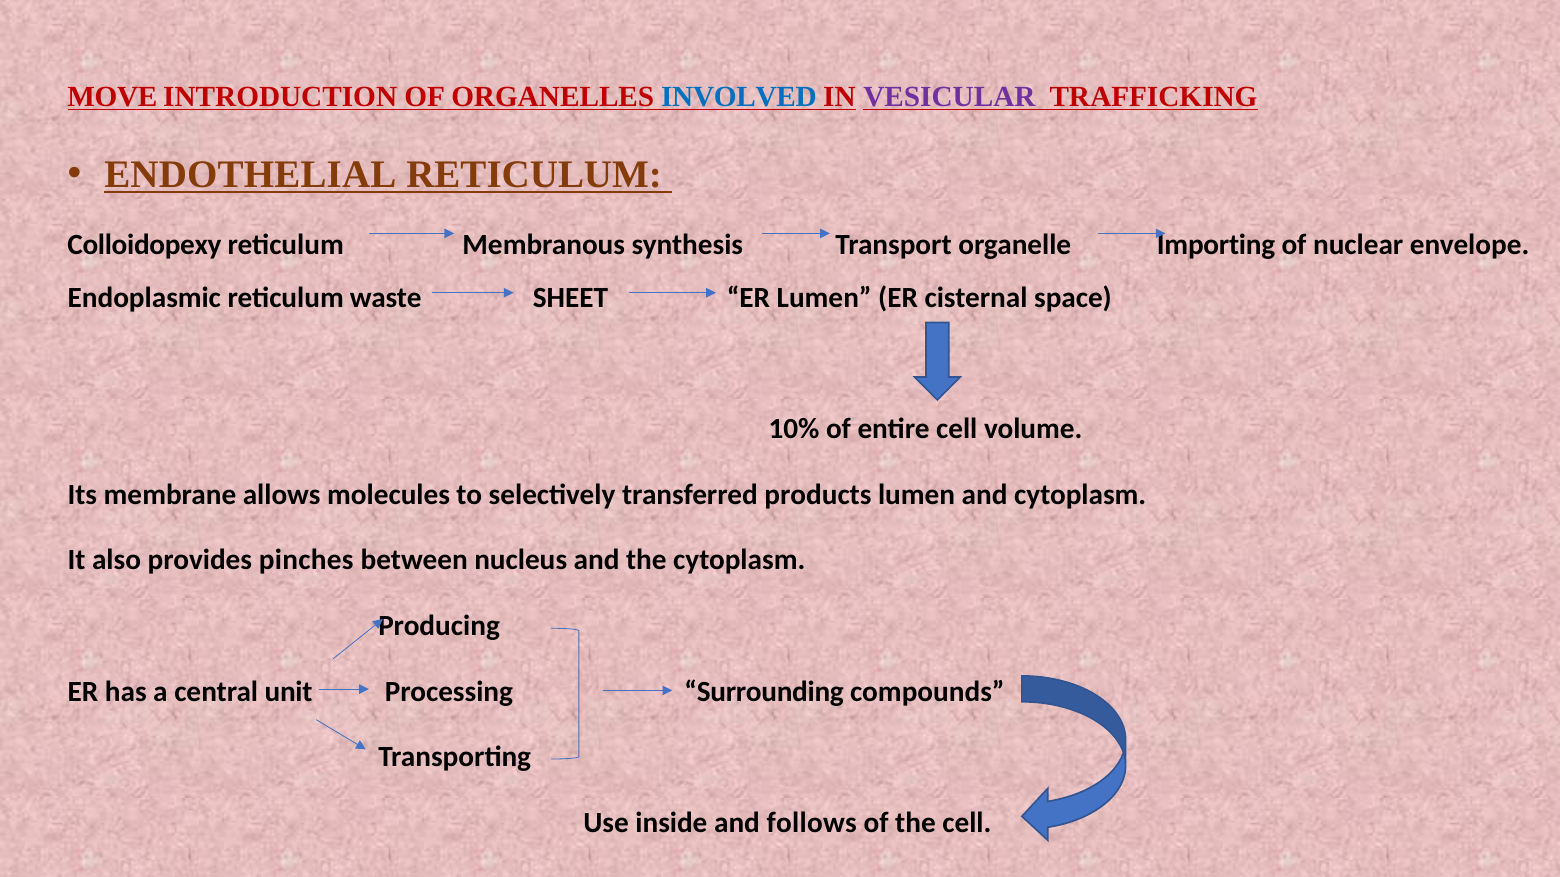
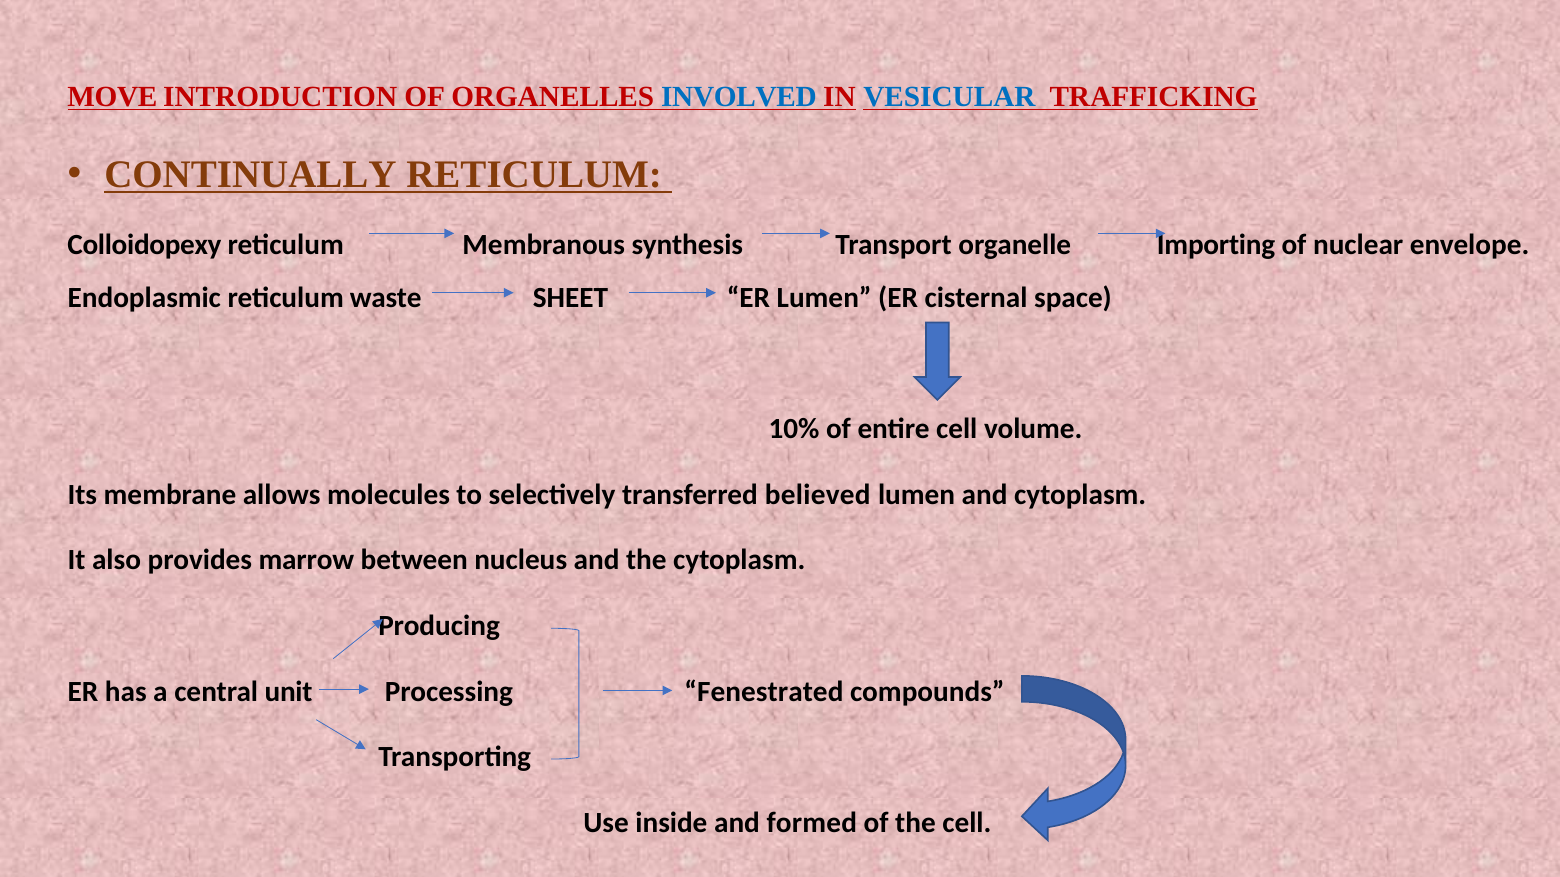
VESICULAR colour: purple -> blue
ENDOTHELIAL: ENDOTHELIAL -> CONTINUALLY
products: products -> believed
pinches: pinches -> marrow
Surrounding: Surrounding -> Fenestrated
follows: follows -> formed
